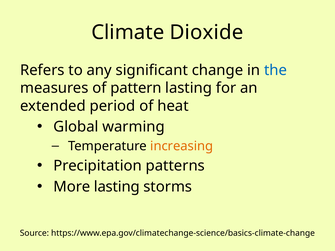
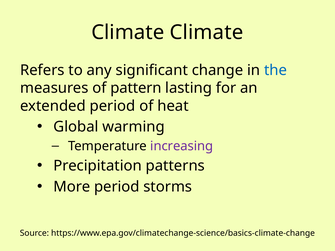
Climate Dioxide: Dioxide -> Climate
increasing colour: orange -> purple
More lasting: lasting -> period
